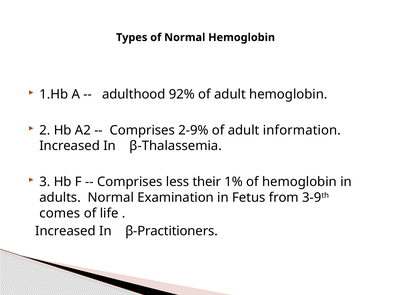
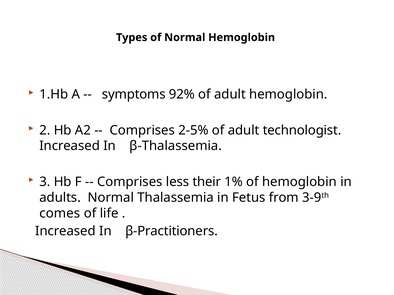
adulthood: adulthood -> symptoms
2-9%: 2-9% -> 2-5%
information: information -> technologist
Examination: Examination -> Thalassemia
